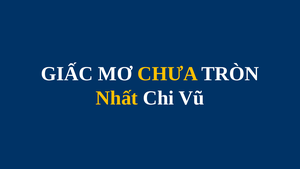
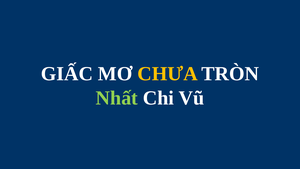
Nhất colour: yellow -> light green
